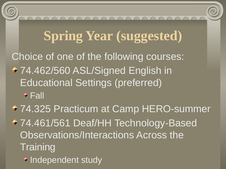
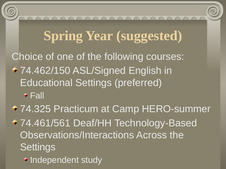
74.462/560: 74.462/560 -> 74.462/150
Training at (38, 148): Training -> Settings
